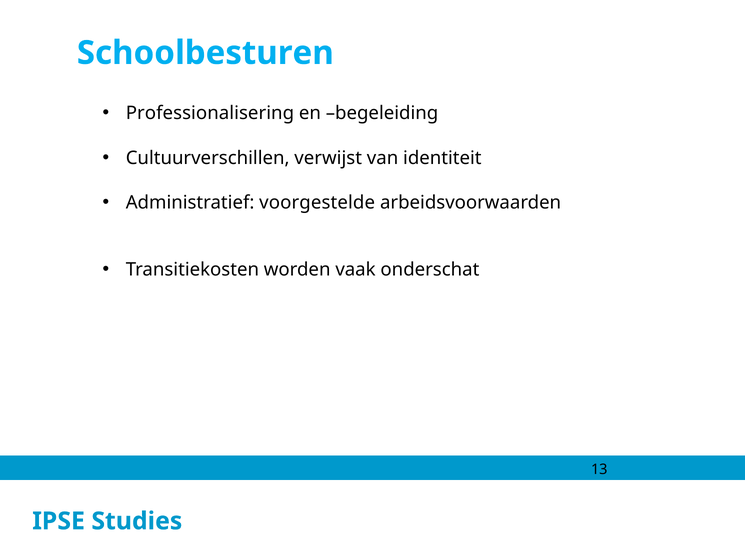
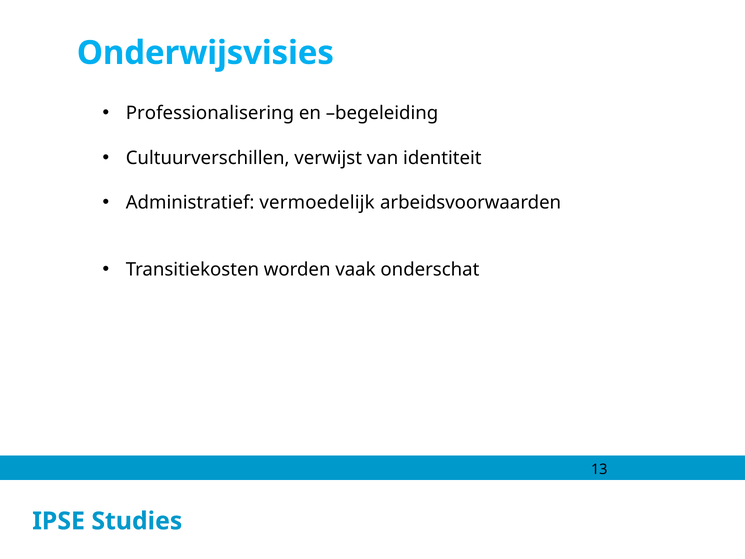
Schoolbesturen: Schoolbesturen -> Onderwijsvisies
voorgestelde: voorgestelde -> vermoedelijk
